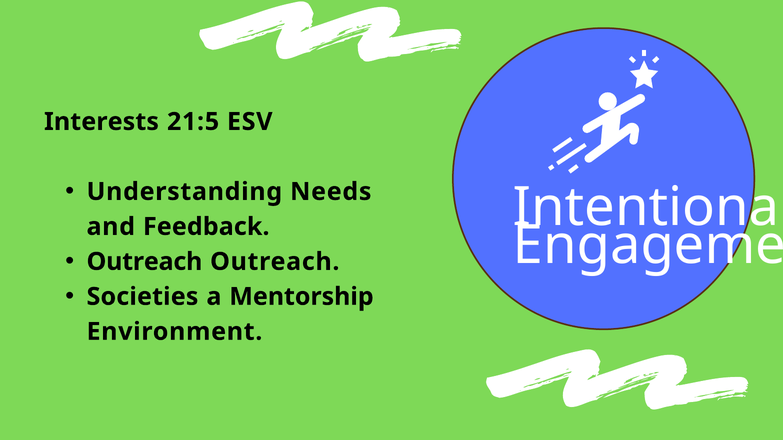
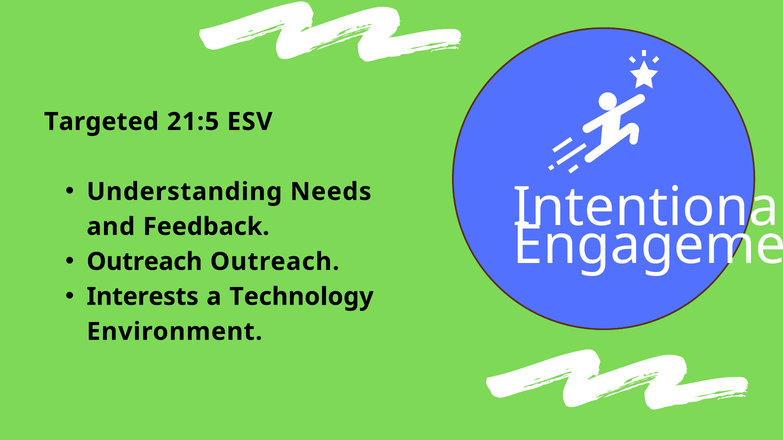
Interests: Interests -> Targeted
Societies: Societies -> Interests
Mentorship: Mentorship -> Technology
